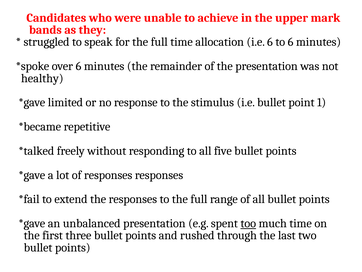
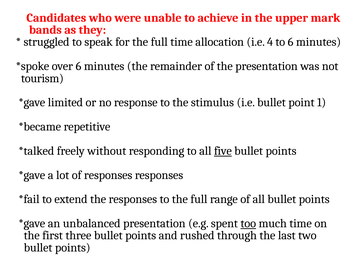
i.e 6: 6 -> 4
healthy: healthy -> tourism
five underline: none -> present
